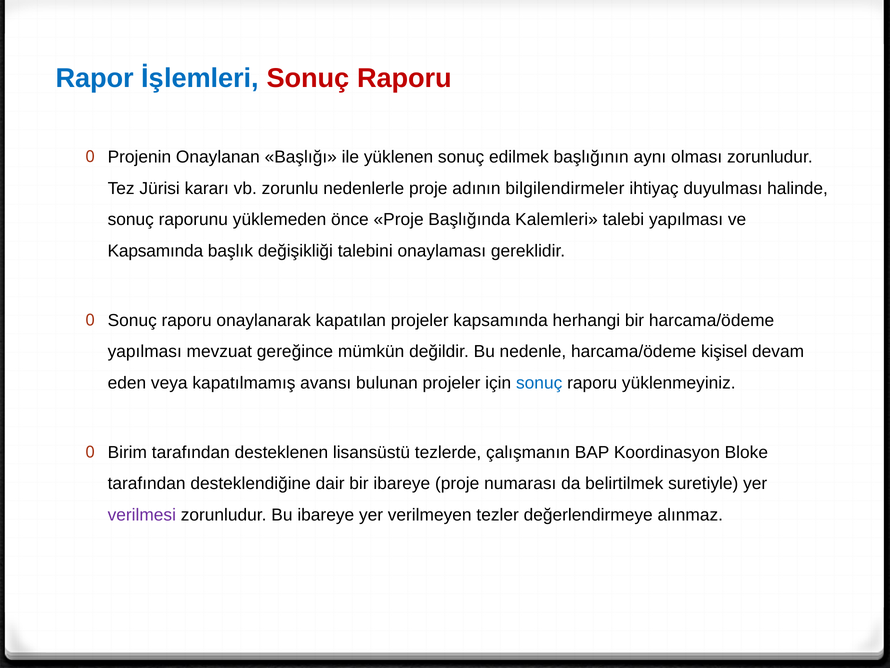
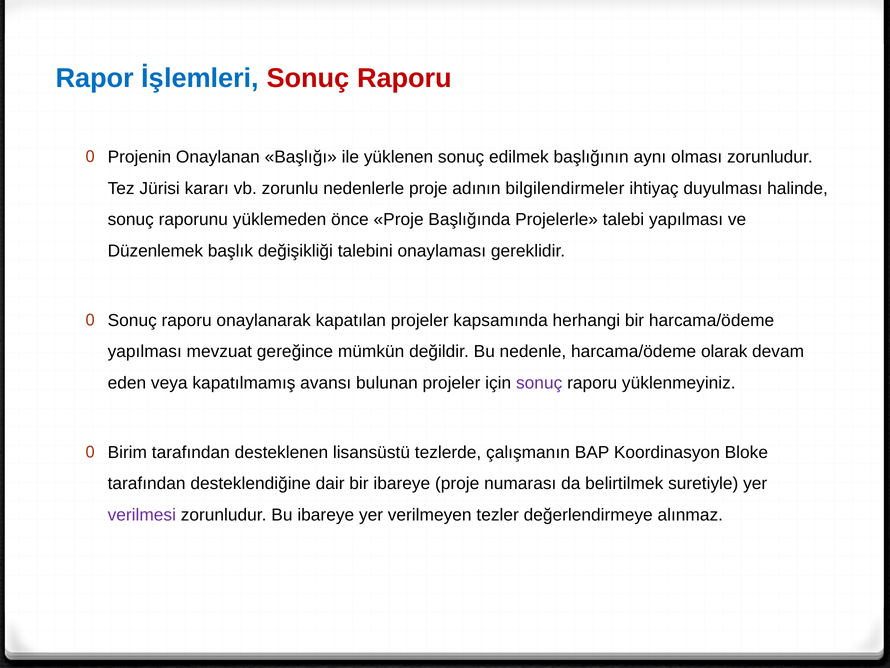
Kalemleri: Kalemleri -> Projelerle
Kapsamında at (155, 251): Kapsamında -> Düzenlemek
kişisel: kişisel -> olarak
sonuç at (539, 383) colour: blue -> purple
